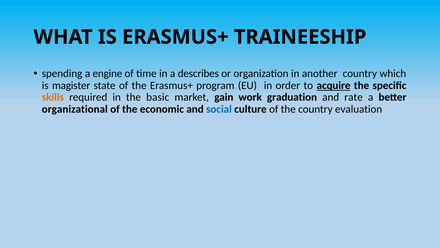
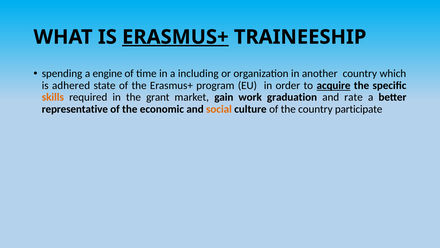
ERASMUS+ at (175, 37) underline: none -> present
describes: describes -> including
magister: magister -> adhered
basic: basic -> grant
organizational: organizational -> representative
social colour: blue -> orange
evaluation: evaluation -> participate
